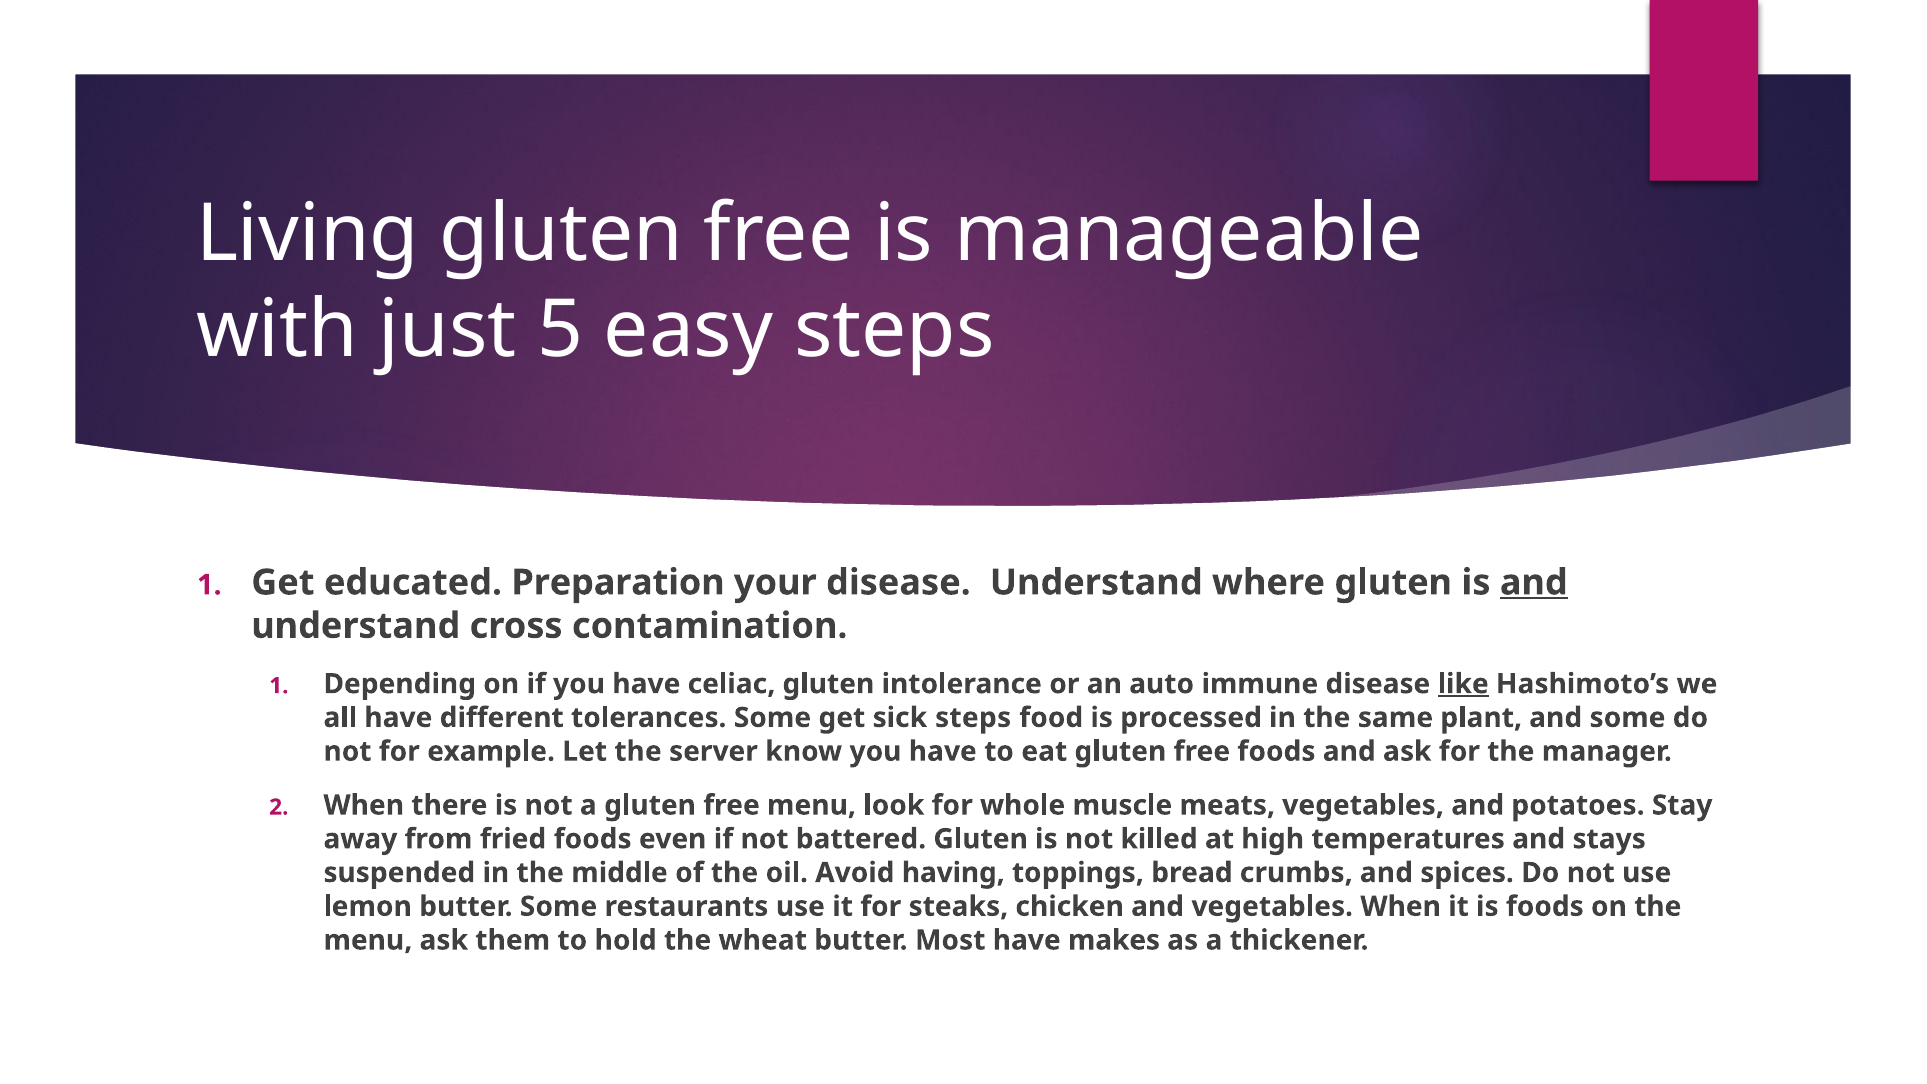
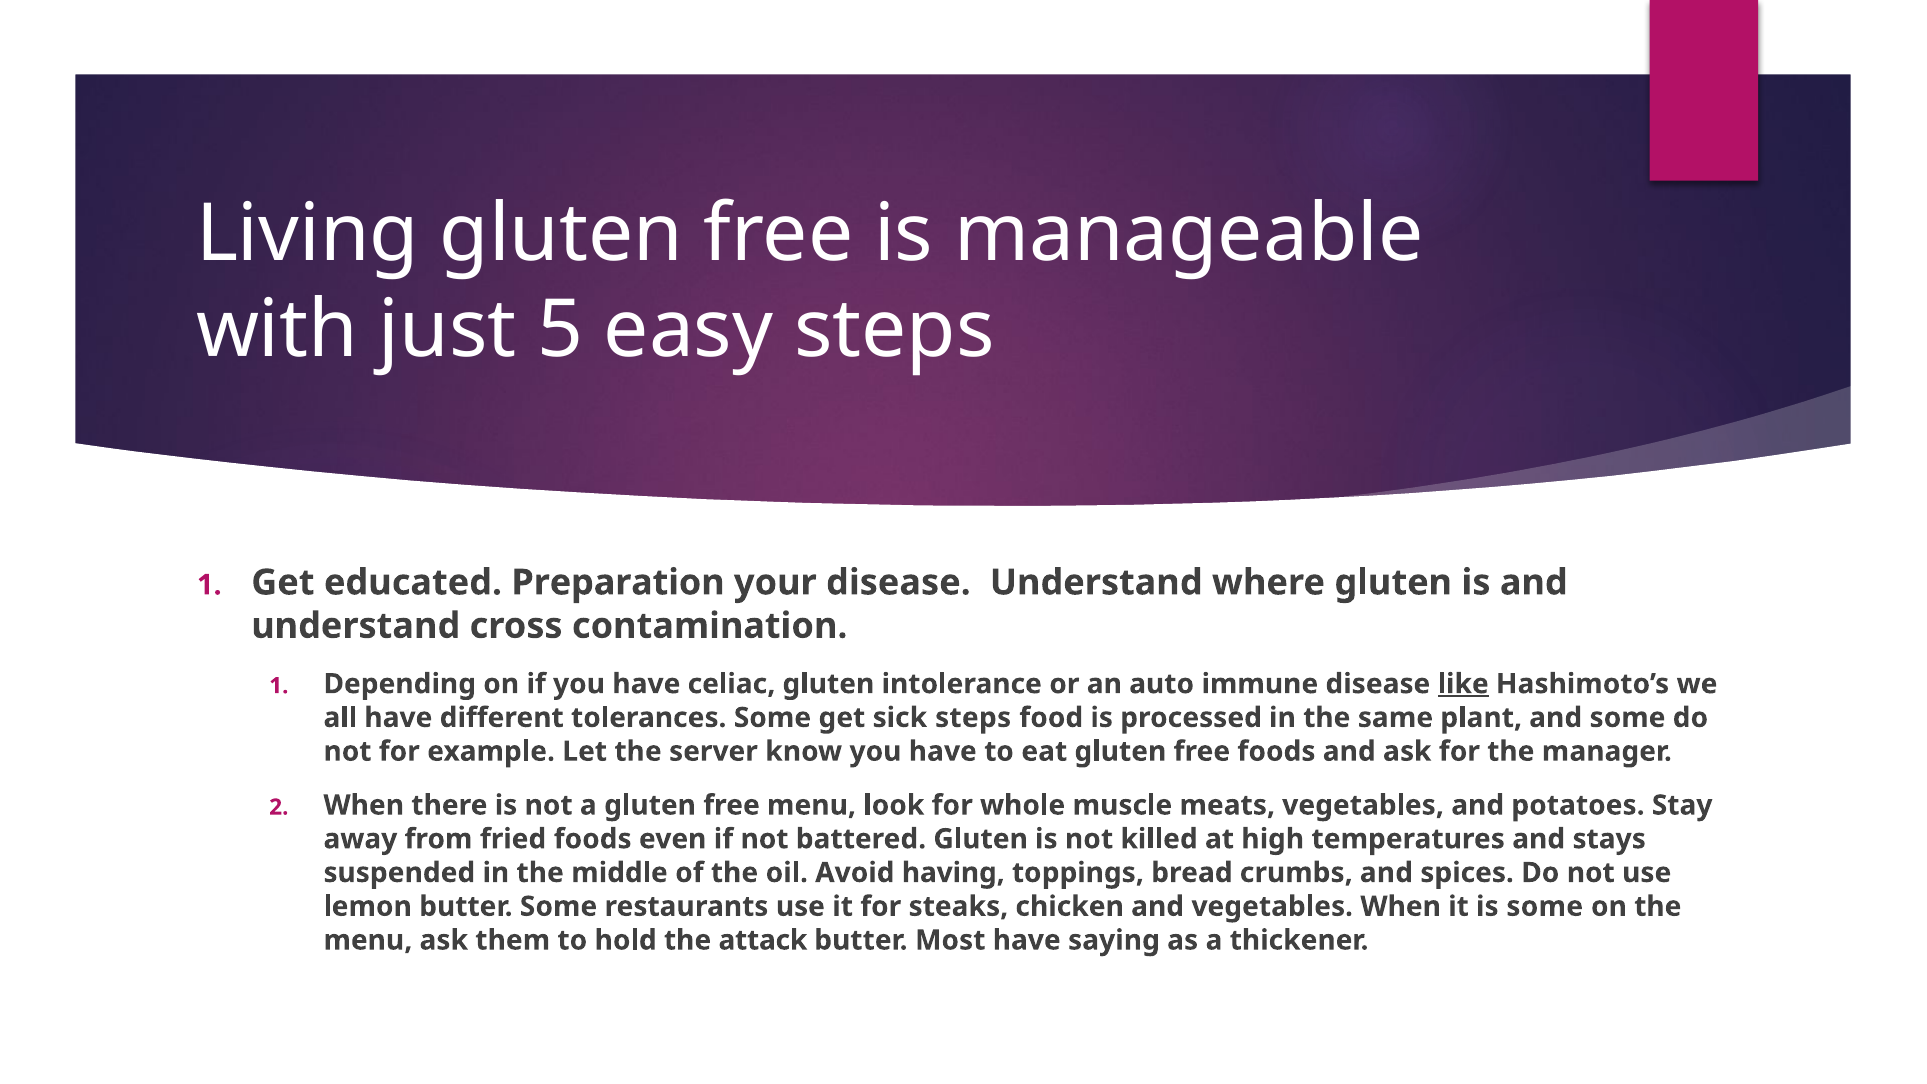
and at (1534, 583) underline: present -> none
is foods: foods -> some
wheat: wheat -> attack
makes: makes -> saying
